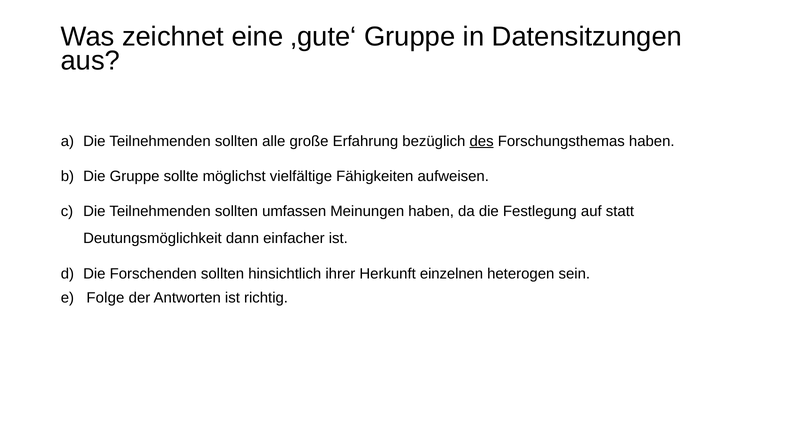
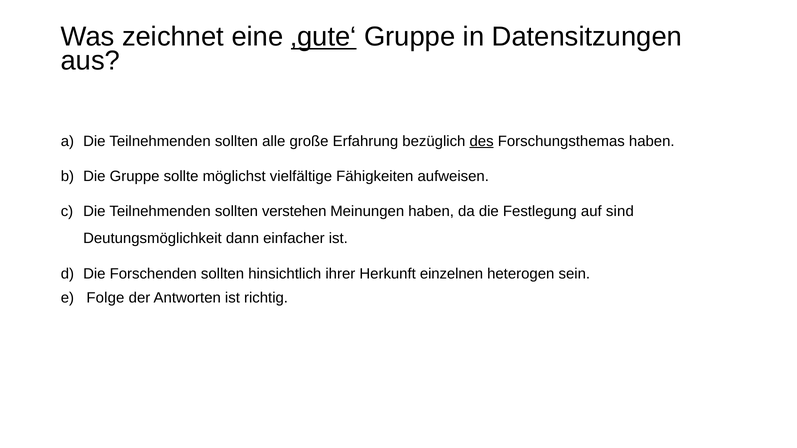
‚gute‘ underline: none -> present
umfassen: umfassen -> verstehen
statt: statt -> sind
